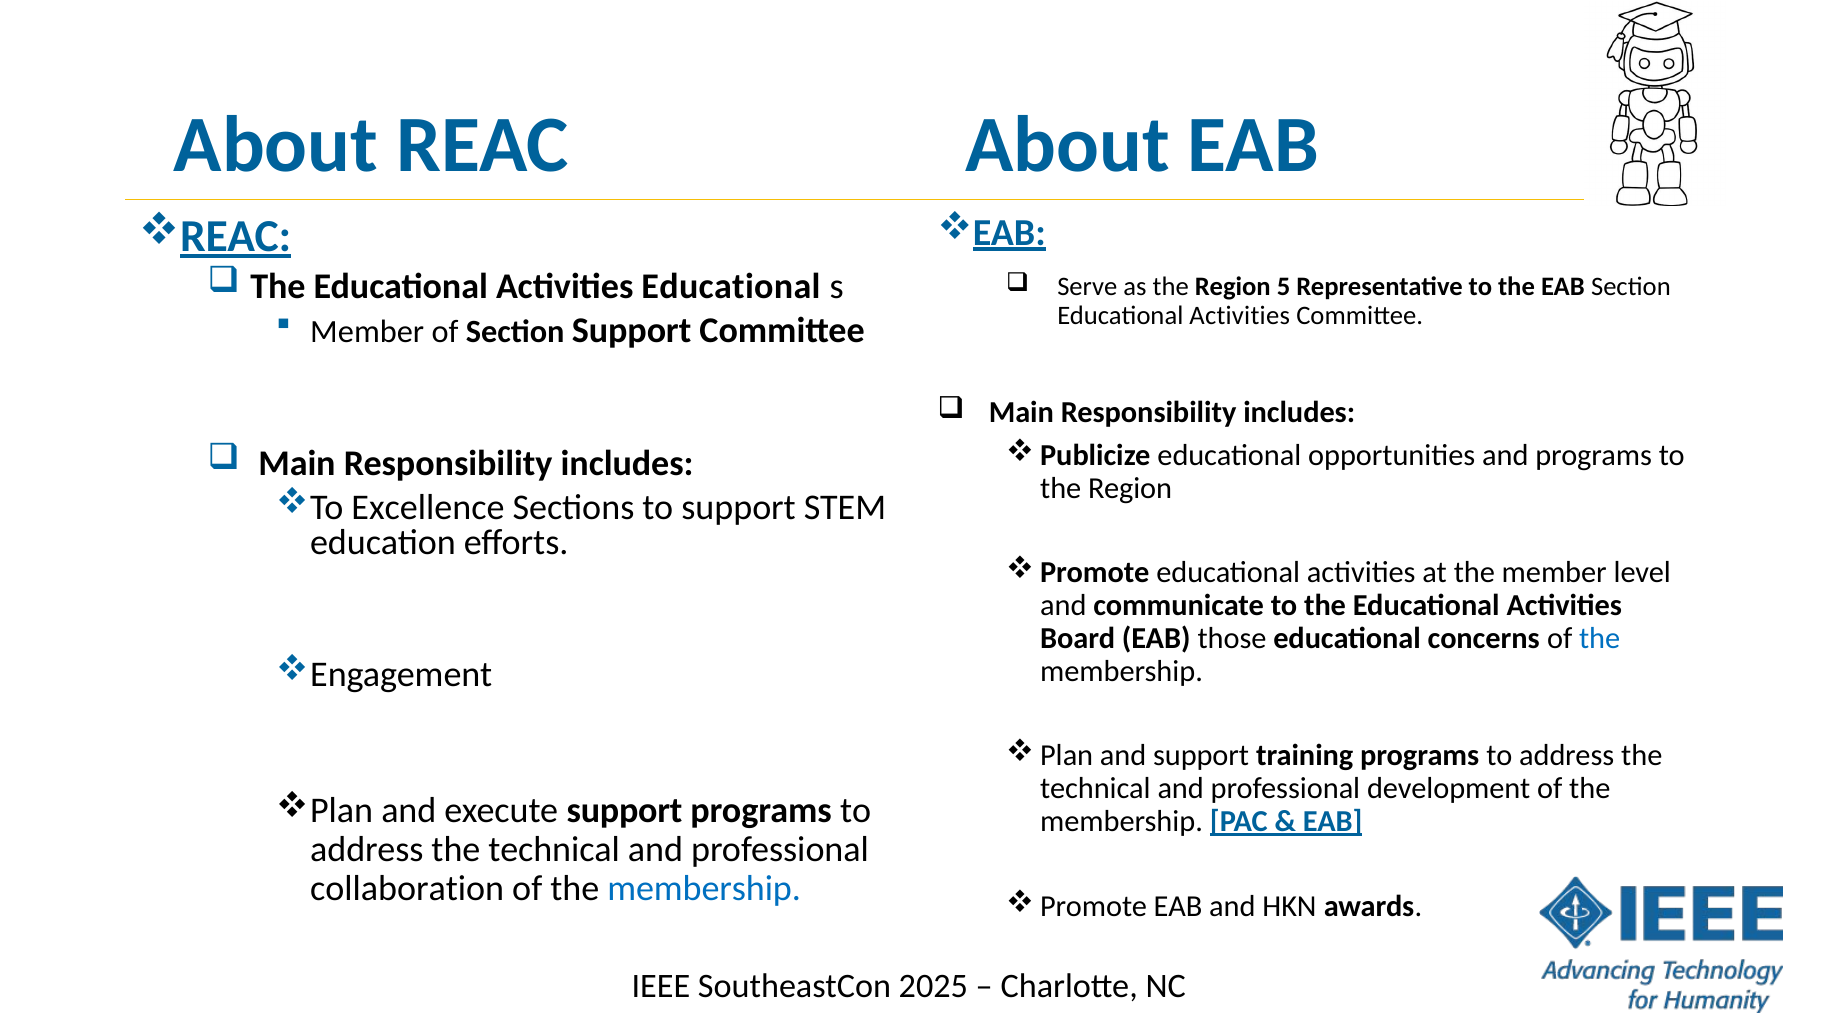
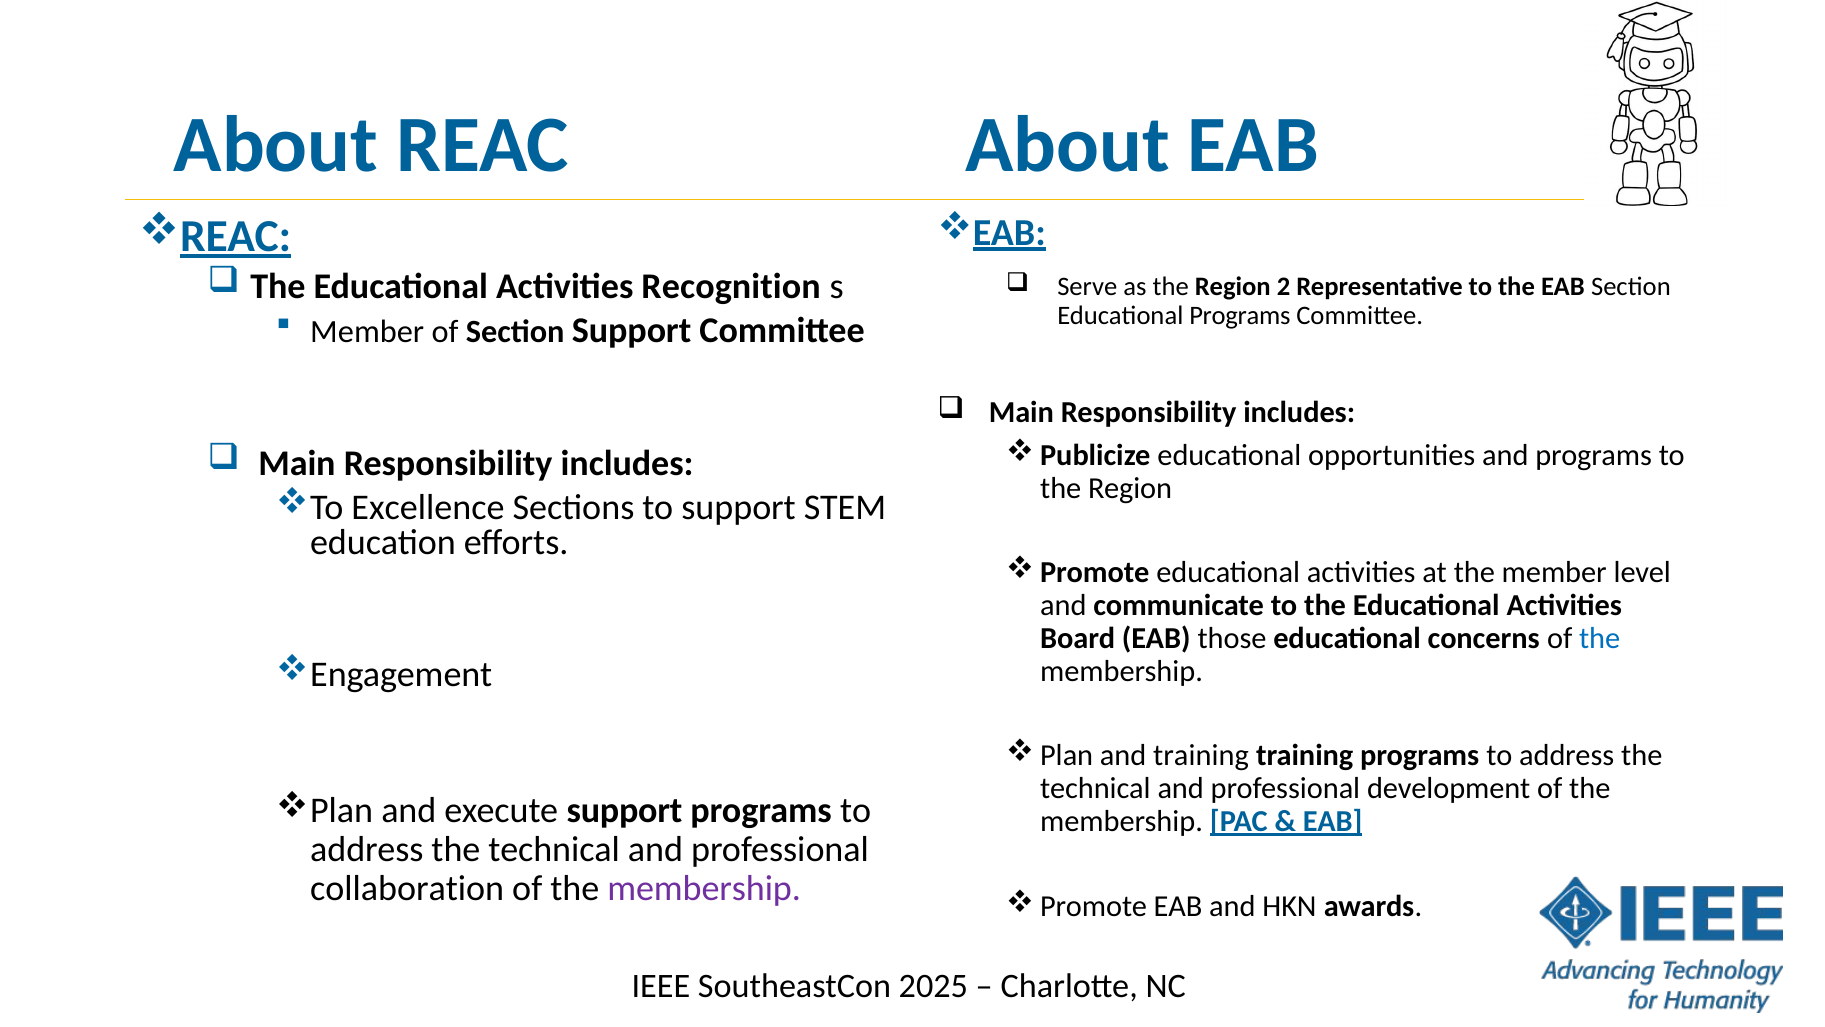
Activities Educational: Educational -> Recognition
5: 5 -> 2
Activities at (1240, 315): Activities -> Programs
and support: support -> training
membership at (704, 888) colour: blue -> purple
